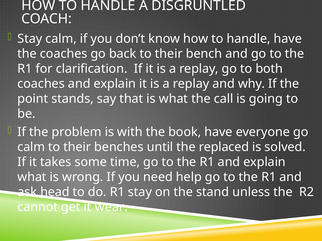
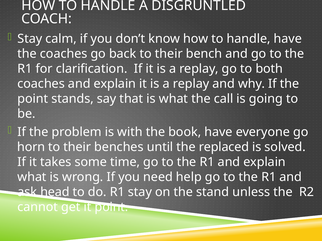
calm at (31, 147): calm -> horn
it wear: wear -> point
